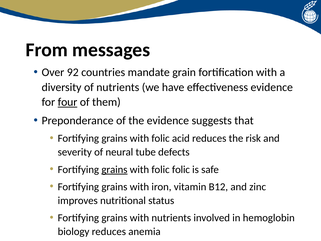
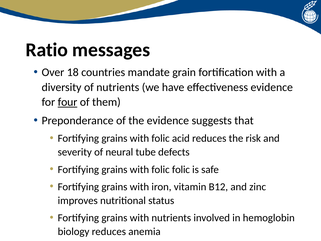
From: From -> Ratio
92: 92 -> 18
grains at (114, 169) underline: present -> none
